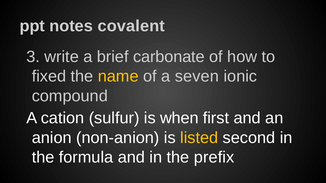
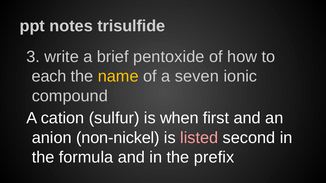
covalent: covalent -> trisulfide
carbonate: carbonate -> pentoxide
fixed: fixed -> each
non-anion: non-anion -> non-nickel
listed colour: yellow -> pink
